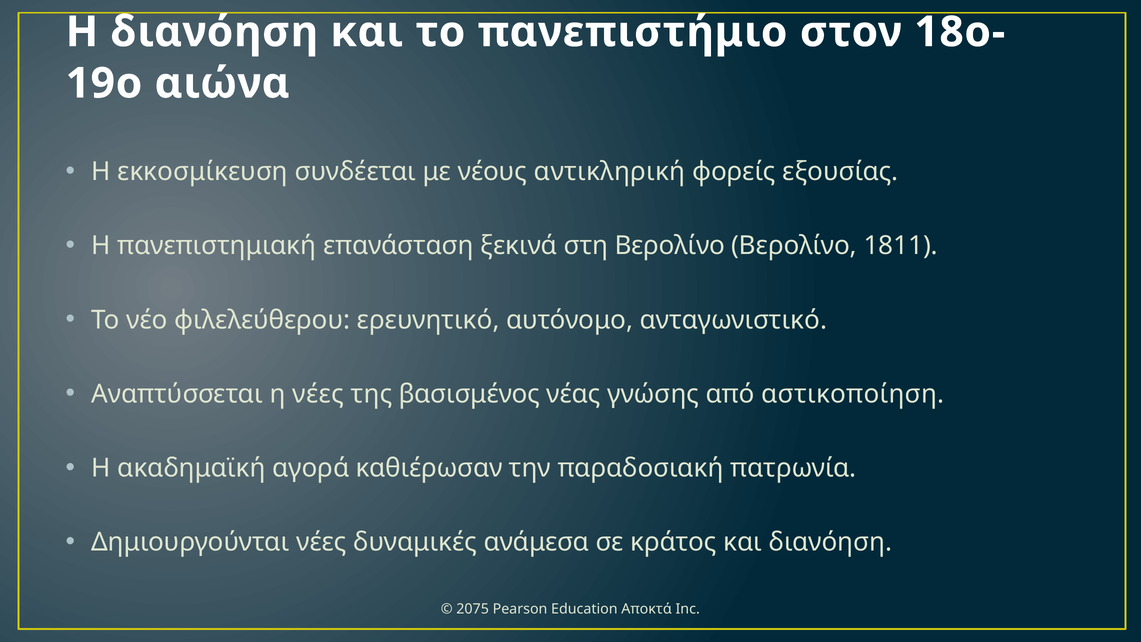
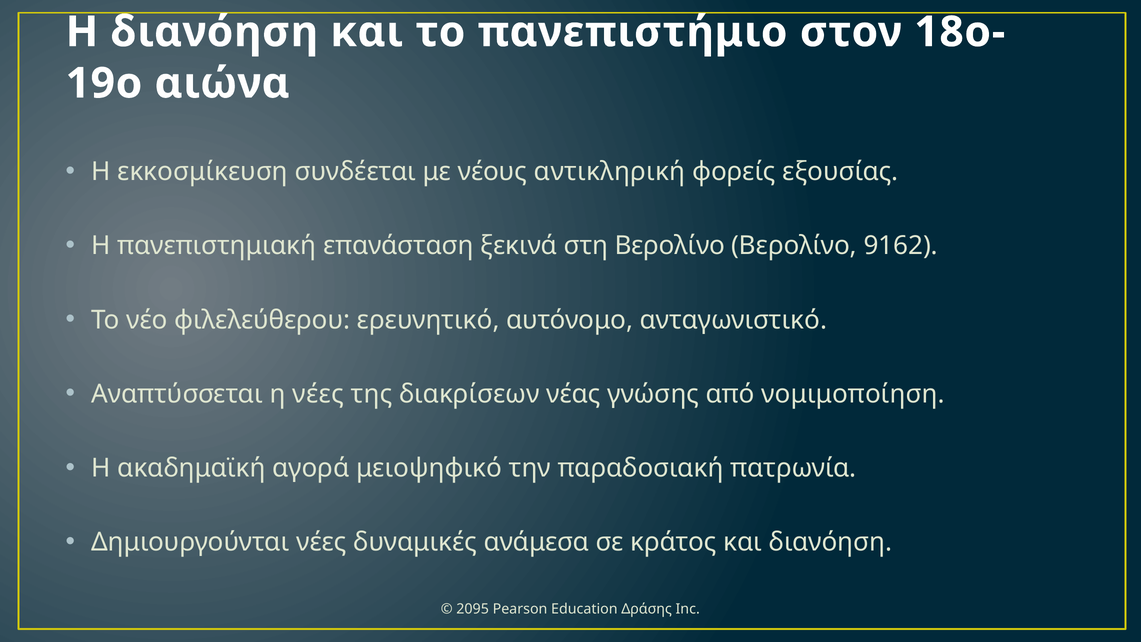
1811: 1811 -> 9162
βασισμένος: βασισμένος -> διακρίσεων
αστικοποίηση: αστικοποίηση -> νομιμοποίηση
καθιέρωσαν: καθιέρωσαν -> μειοψηφικό
2075: 2075 -> 2095
Αποκτά: Αποκτά -> Δράσης
